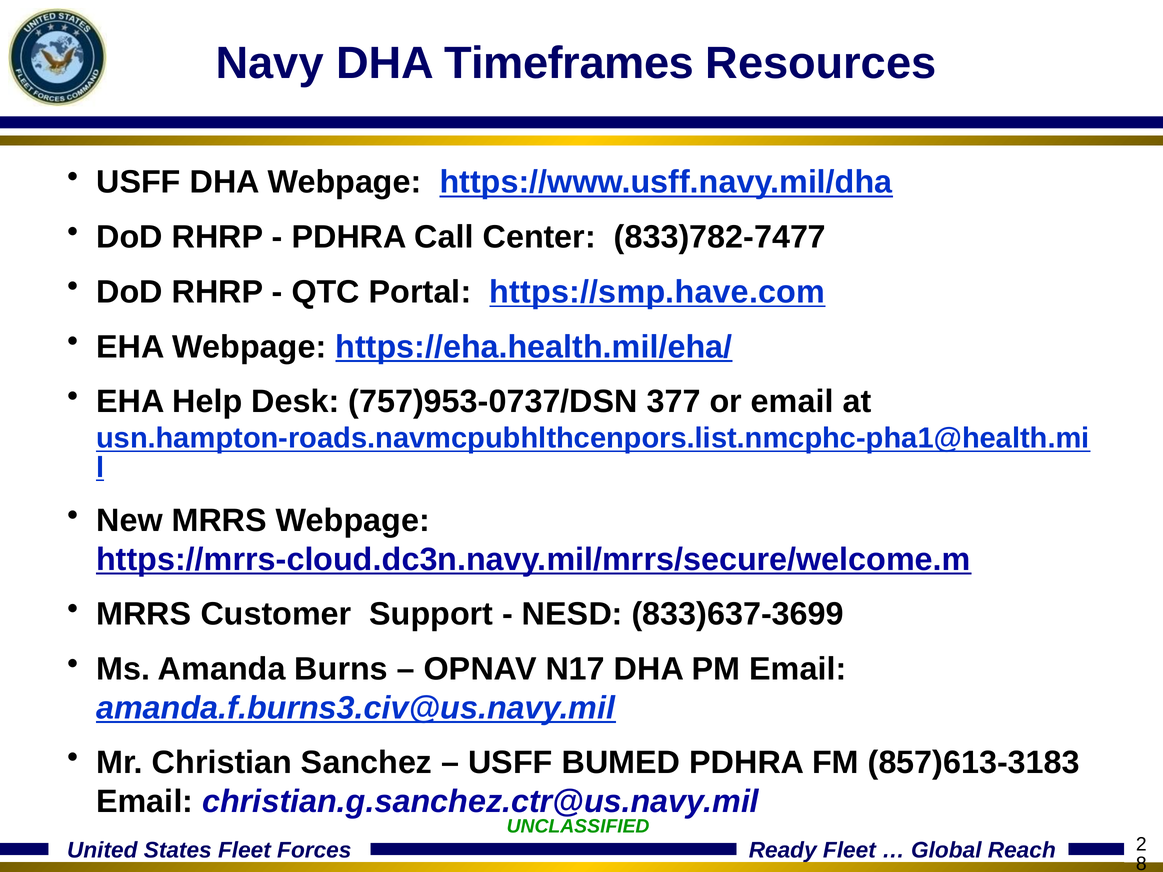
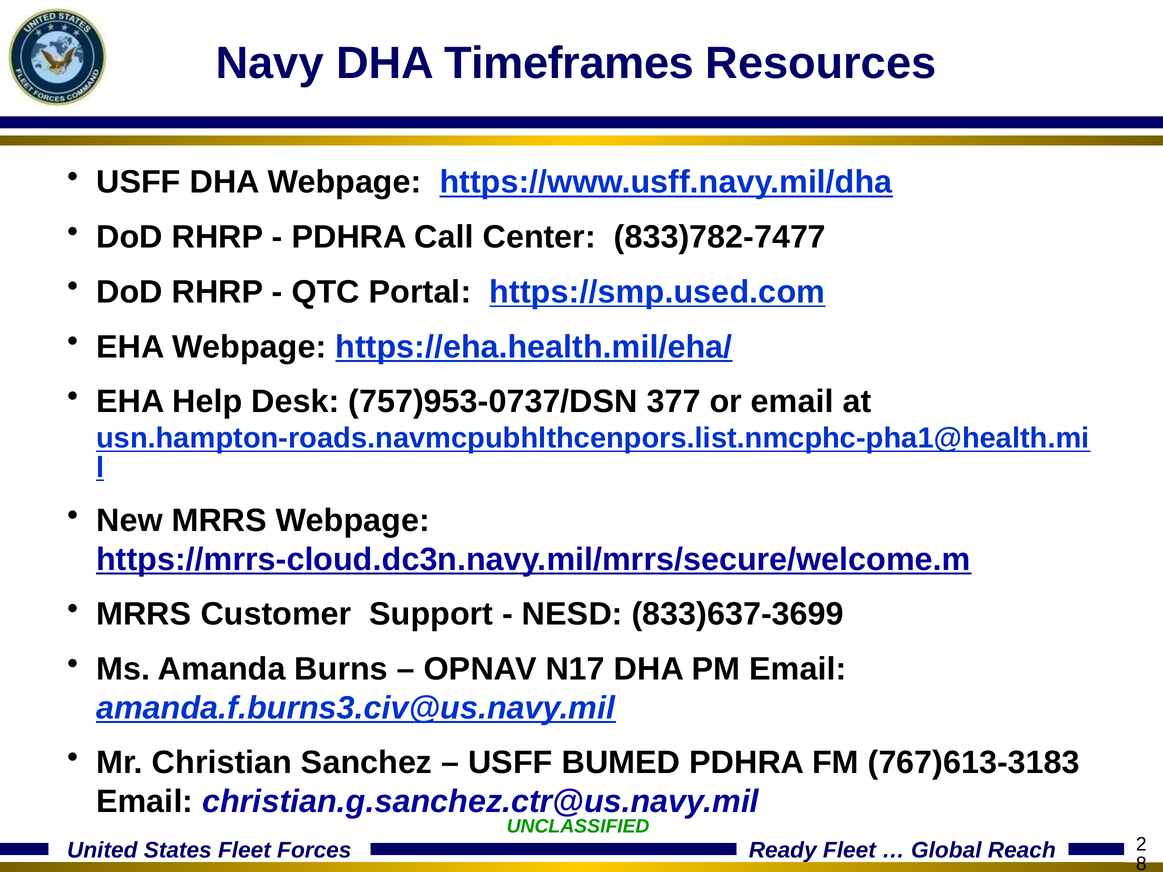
https://smp.have.com: https://smp.have.com -> https://smp.used.com
857)613-3183: 857)613-3183 -> 767)613-3183
